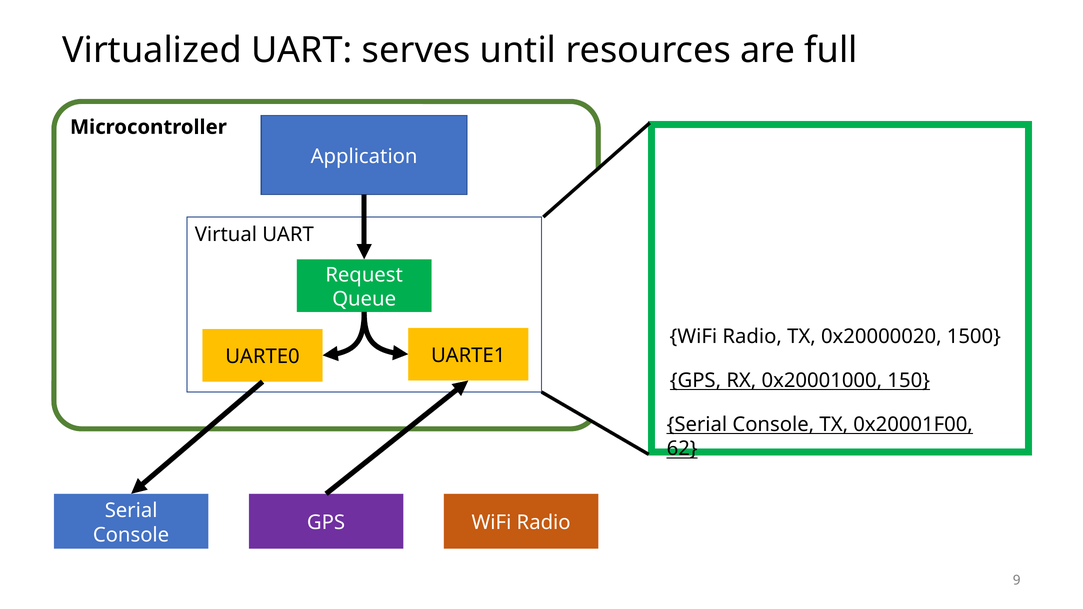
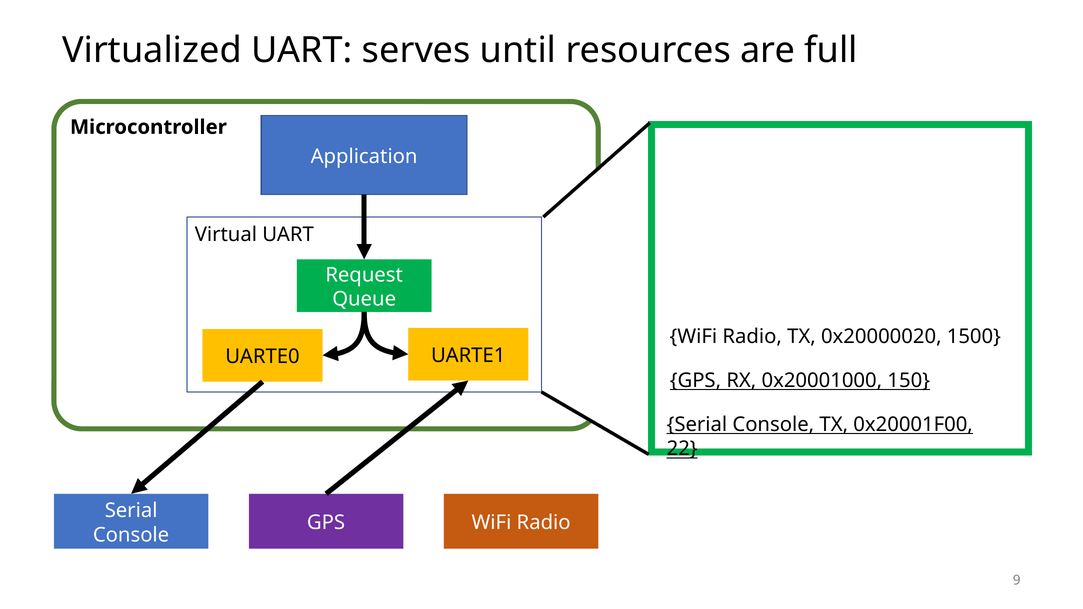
62: 62 -> 22
